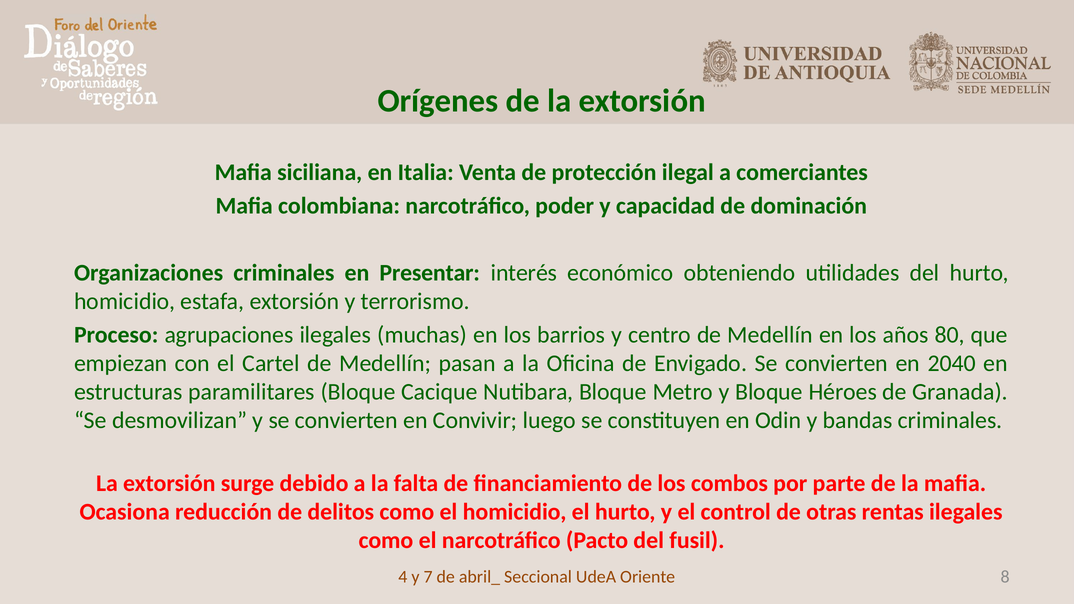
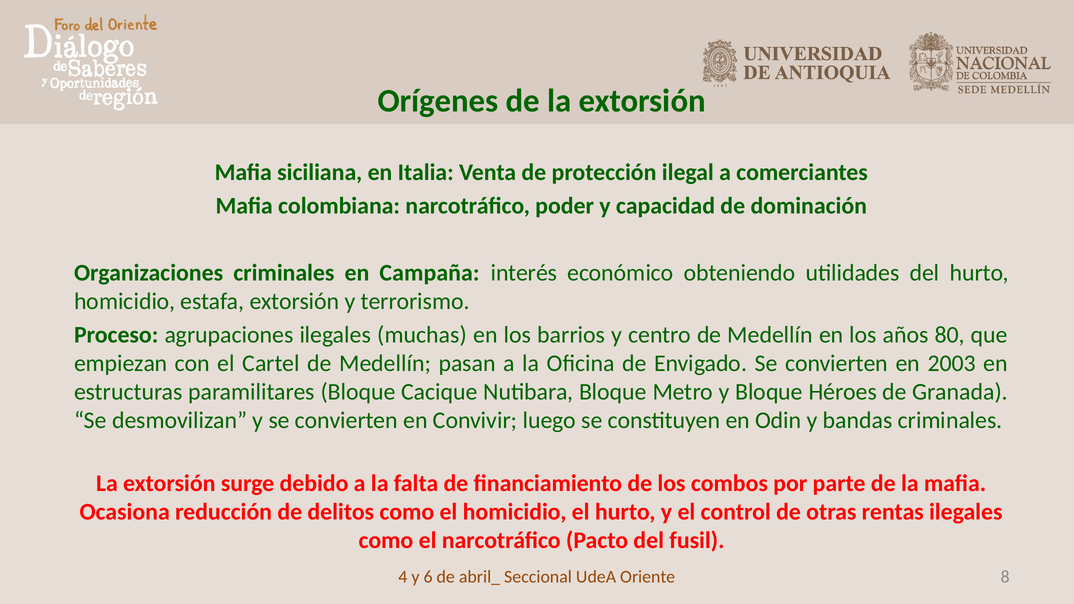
Presentar: Presentar -> Campaña
2040: 2040 -> 2003
7: 7 -> 6
